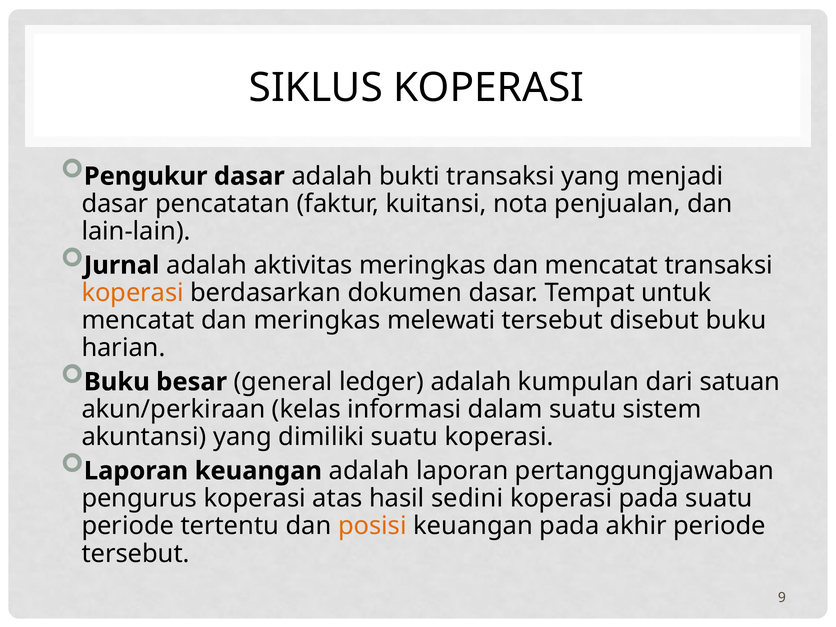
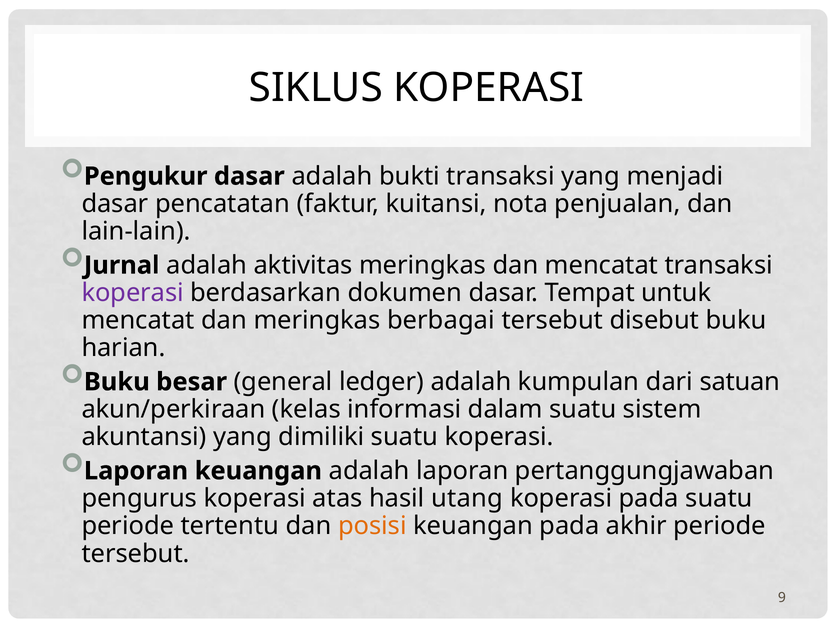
koperasi at (133, 293) colour: orange -> purple
melewati: melewati -> berbagai
sedini: sedini -> utang
